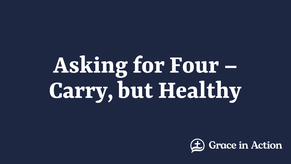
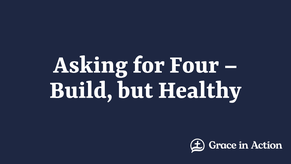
Carry: Carry -> Build
